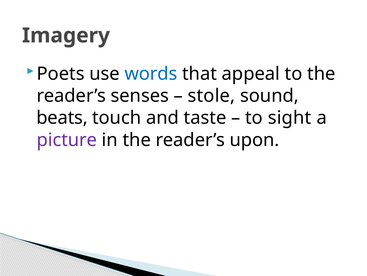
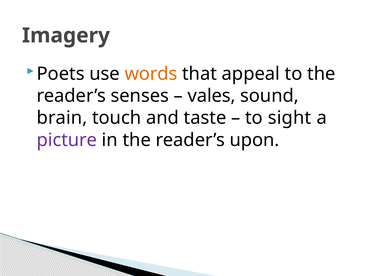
words colour: blue -> orange
stole: stole -> vales
beats: beats -> brain
